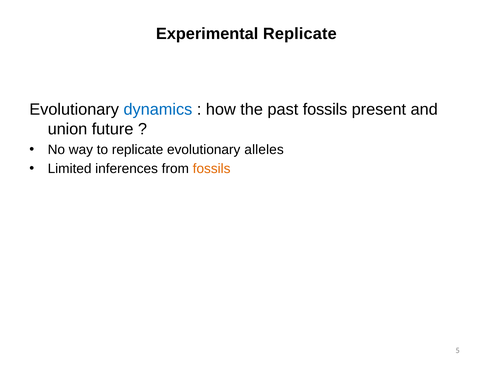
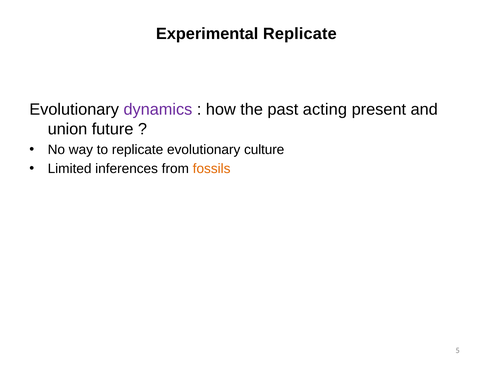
dynamics colour: blue -> purple
past fossils: fossils -> acting
alleles: alleles -> culture
